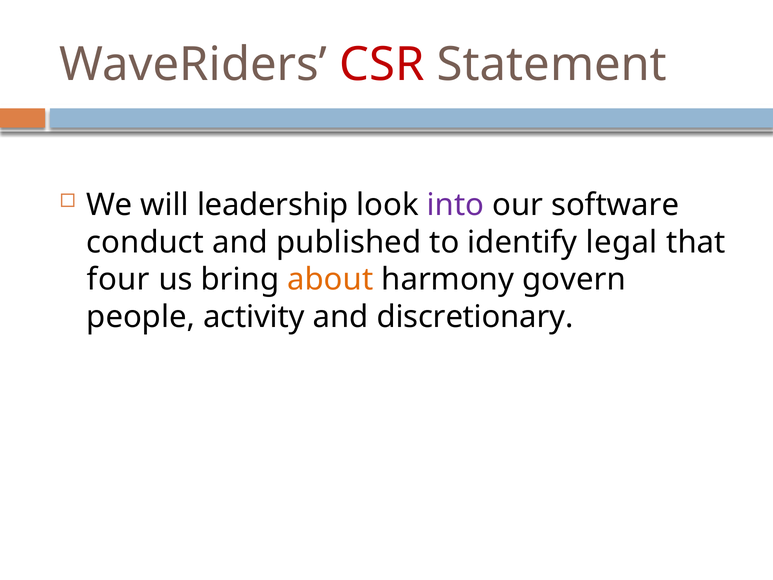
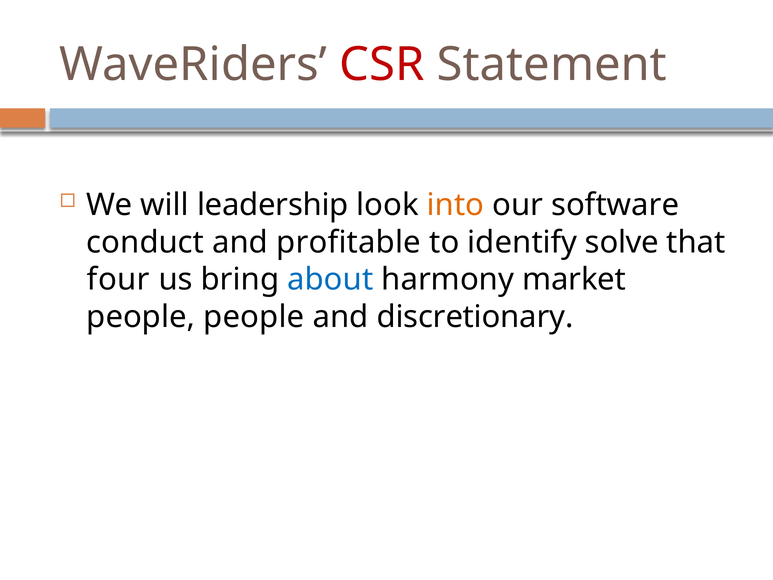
into colour: purple -> orange
published: published -> profitable
legal: legal -> solve
about colour: orange -> blue
govern: govern -> market
people activity: activity -> people
